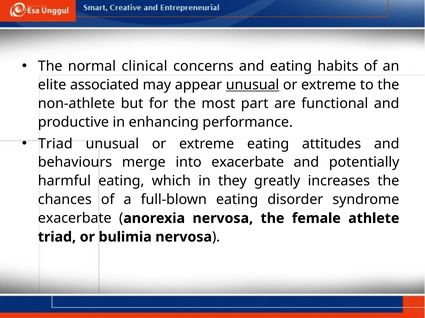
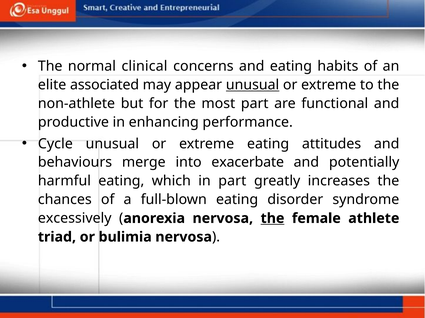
Triad at (55, 144): Triad -> Cycle
in they: they -> part
exacerbate at (75, 219): exacerbate -> excessively
the at (272, 219) underline: none -> present
